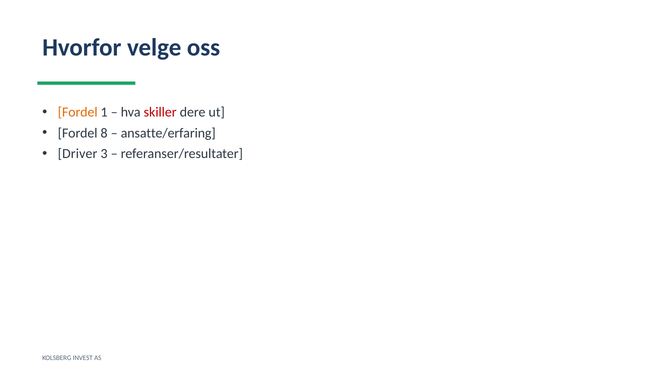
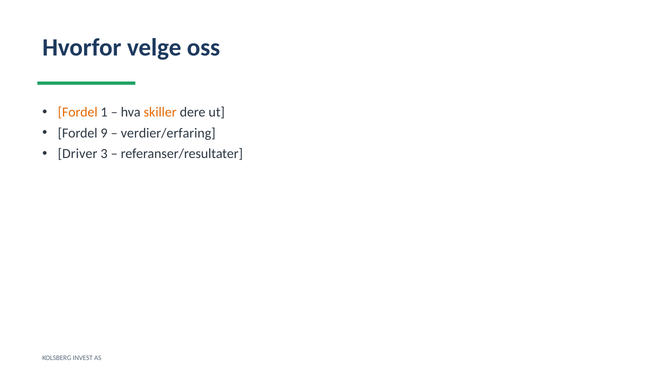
skiller colour: red -> orange
8: 8 -> 9
ansatte/erfaring: ansatte/erfaring -> verdier/erfaring
